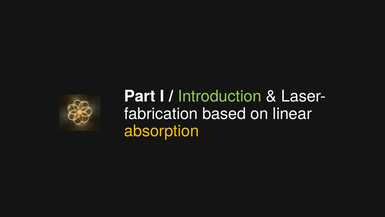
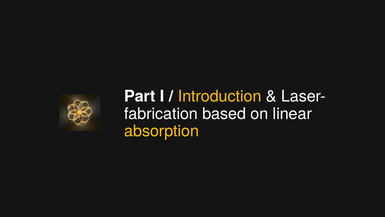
Introduction colour: light green -> yellow
